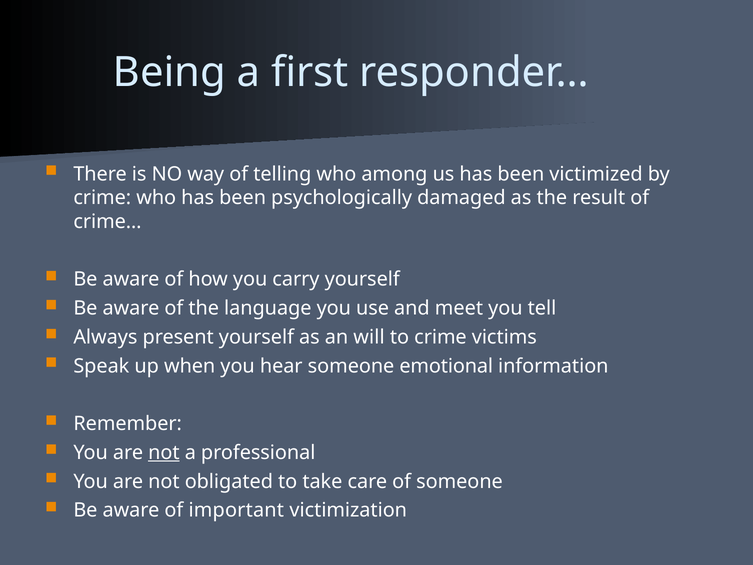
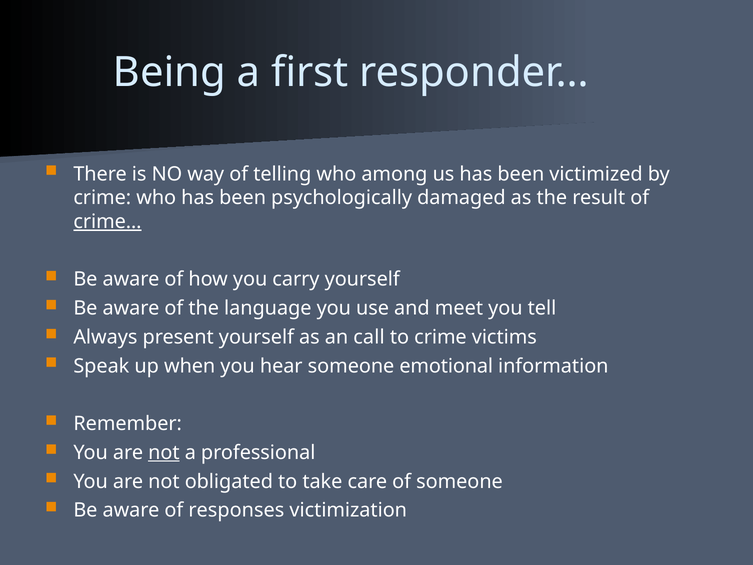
crime… underline: none -> present
will: will -> call
important: important -> responses
